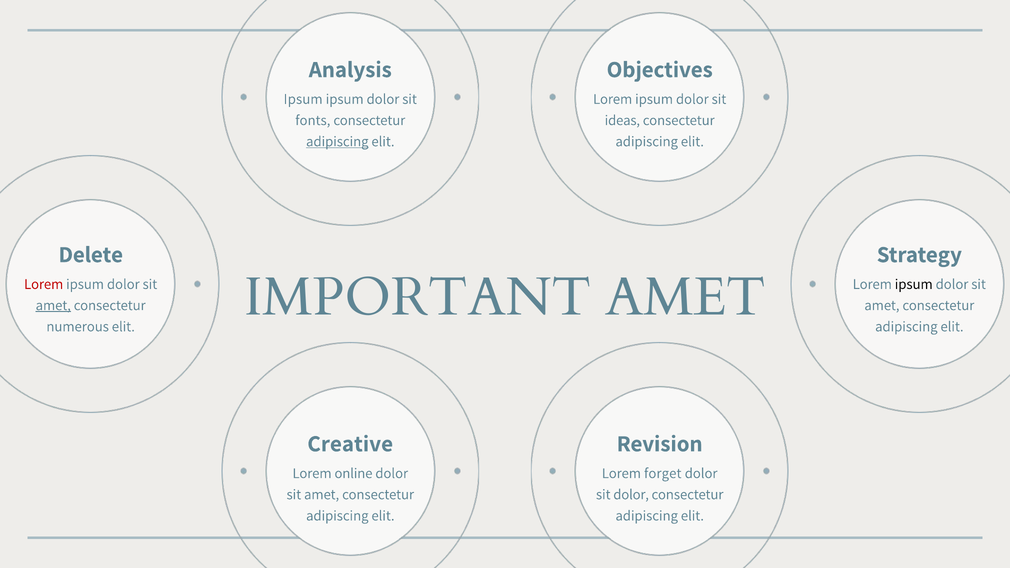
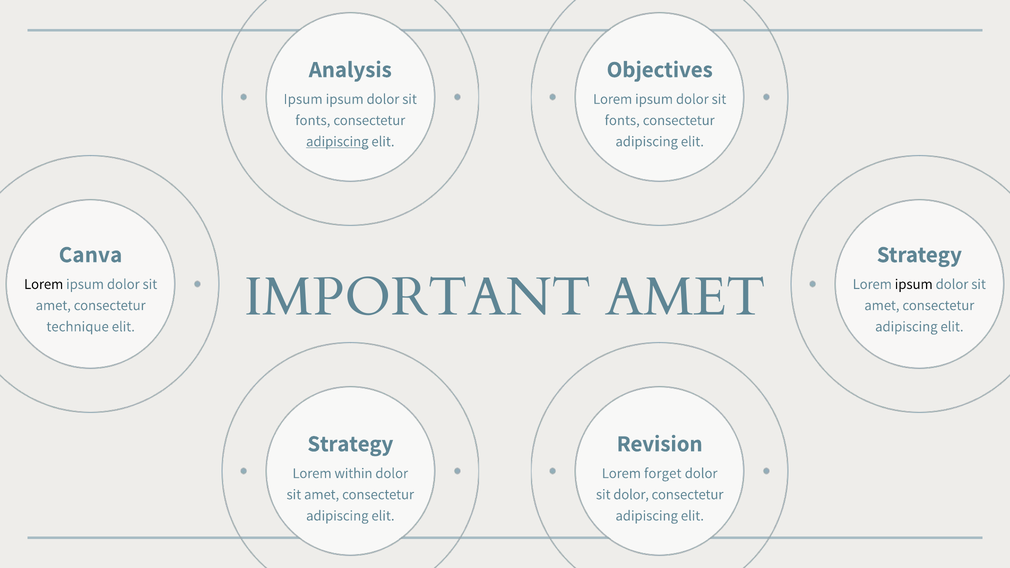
ideas at (622, 120): ideas -> fonts
Delete: Delete -> Canva
Lorem at (44, 284) colour: red -> black
amet at (53, 305) underline: present -> none
numerous: numerous -> technique
Creative at (350, 444): Creative -> Strategy
online: online -> within
